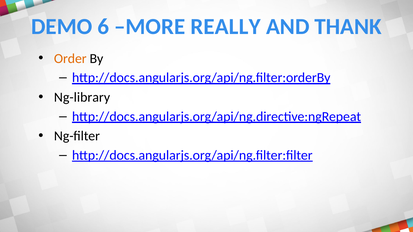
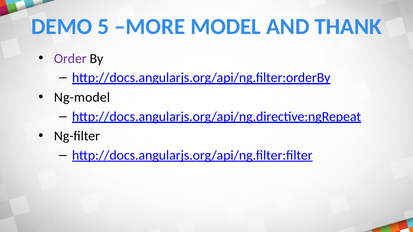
6: 6 -> 5
REALLY: REALLY -> MODEL
Order colour: orange -> purple
Ng-library: Ng-library -> Ng-model
